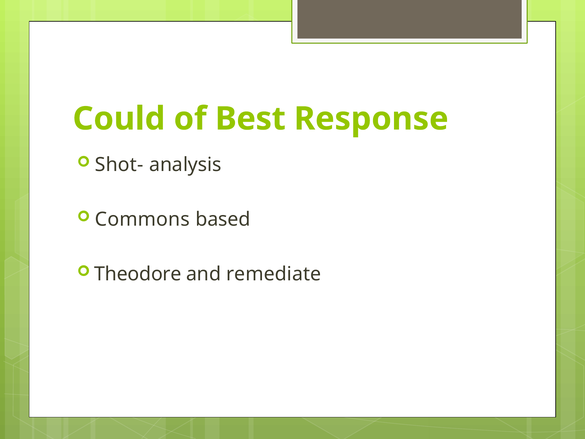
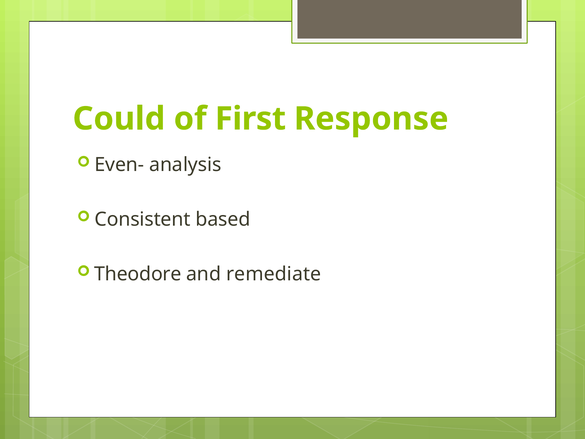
Best: Best -> First
Shot-: Shot- -> Even-
Commons: Commons -> Consistent
